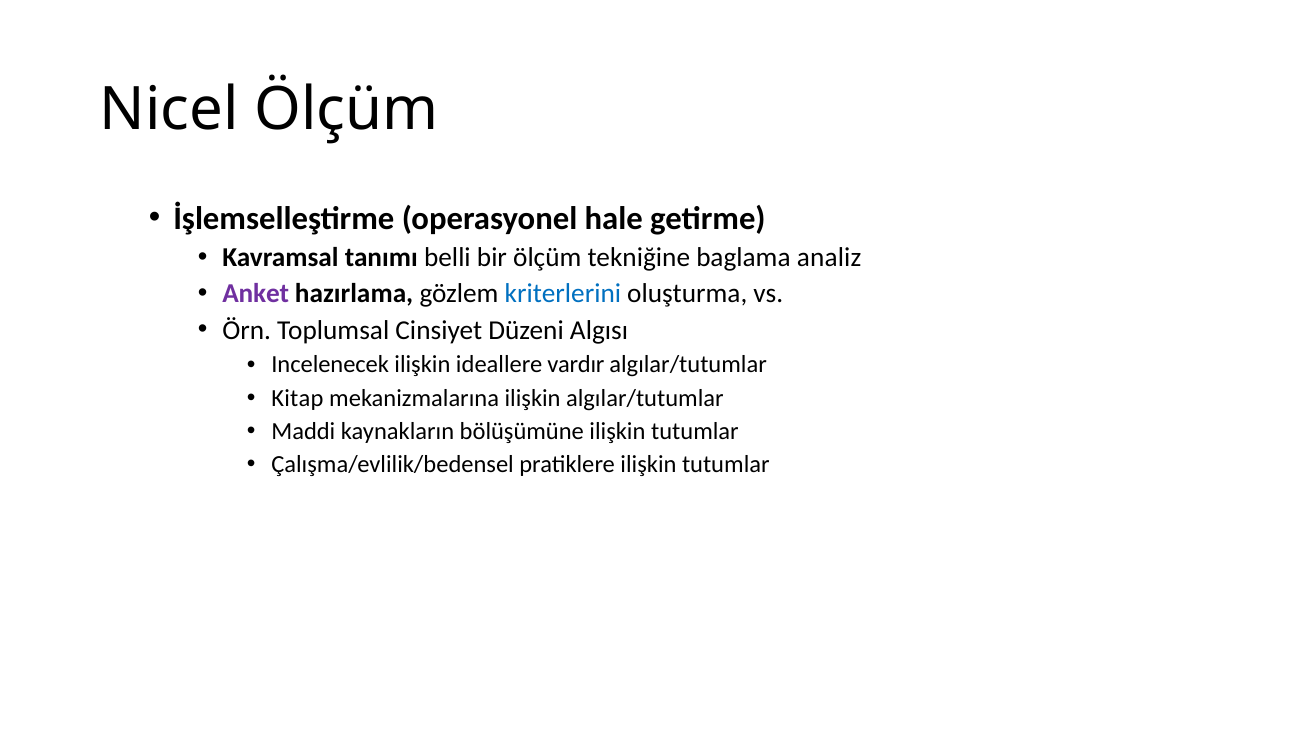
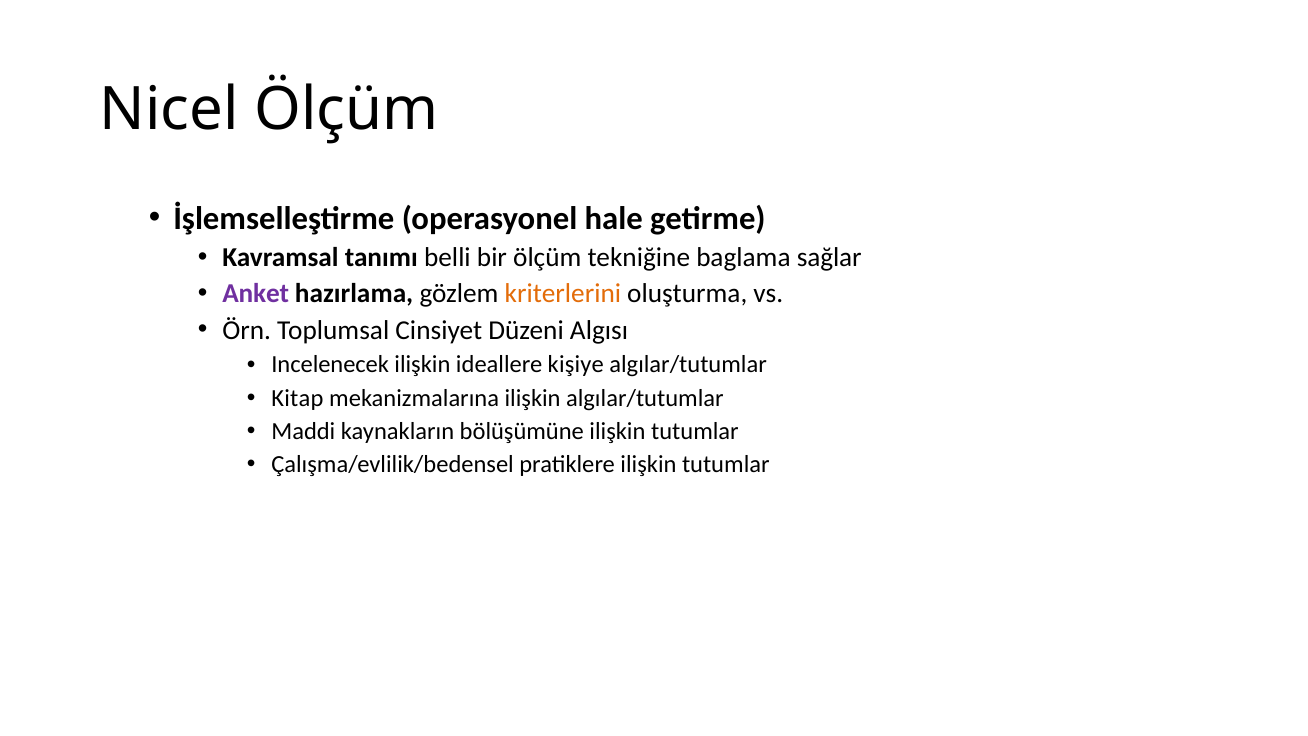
analiz: analiz -> sağlar
kriterlerini colour: blue -> orange
vardır: vardır -> kişiye
